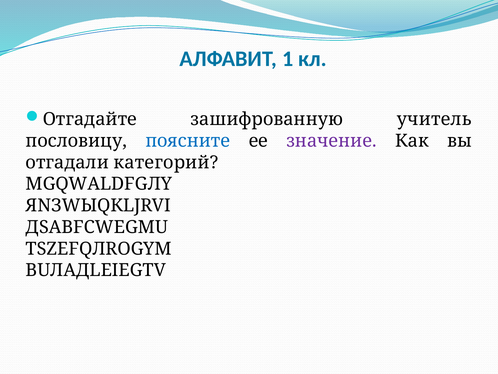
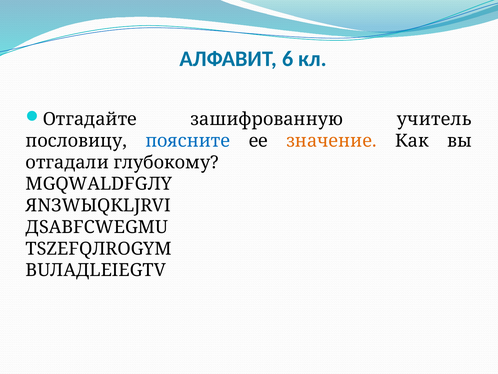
1: 1 -> 6
значение colour: purple -> orange
категорий: категорий -> глубокому
